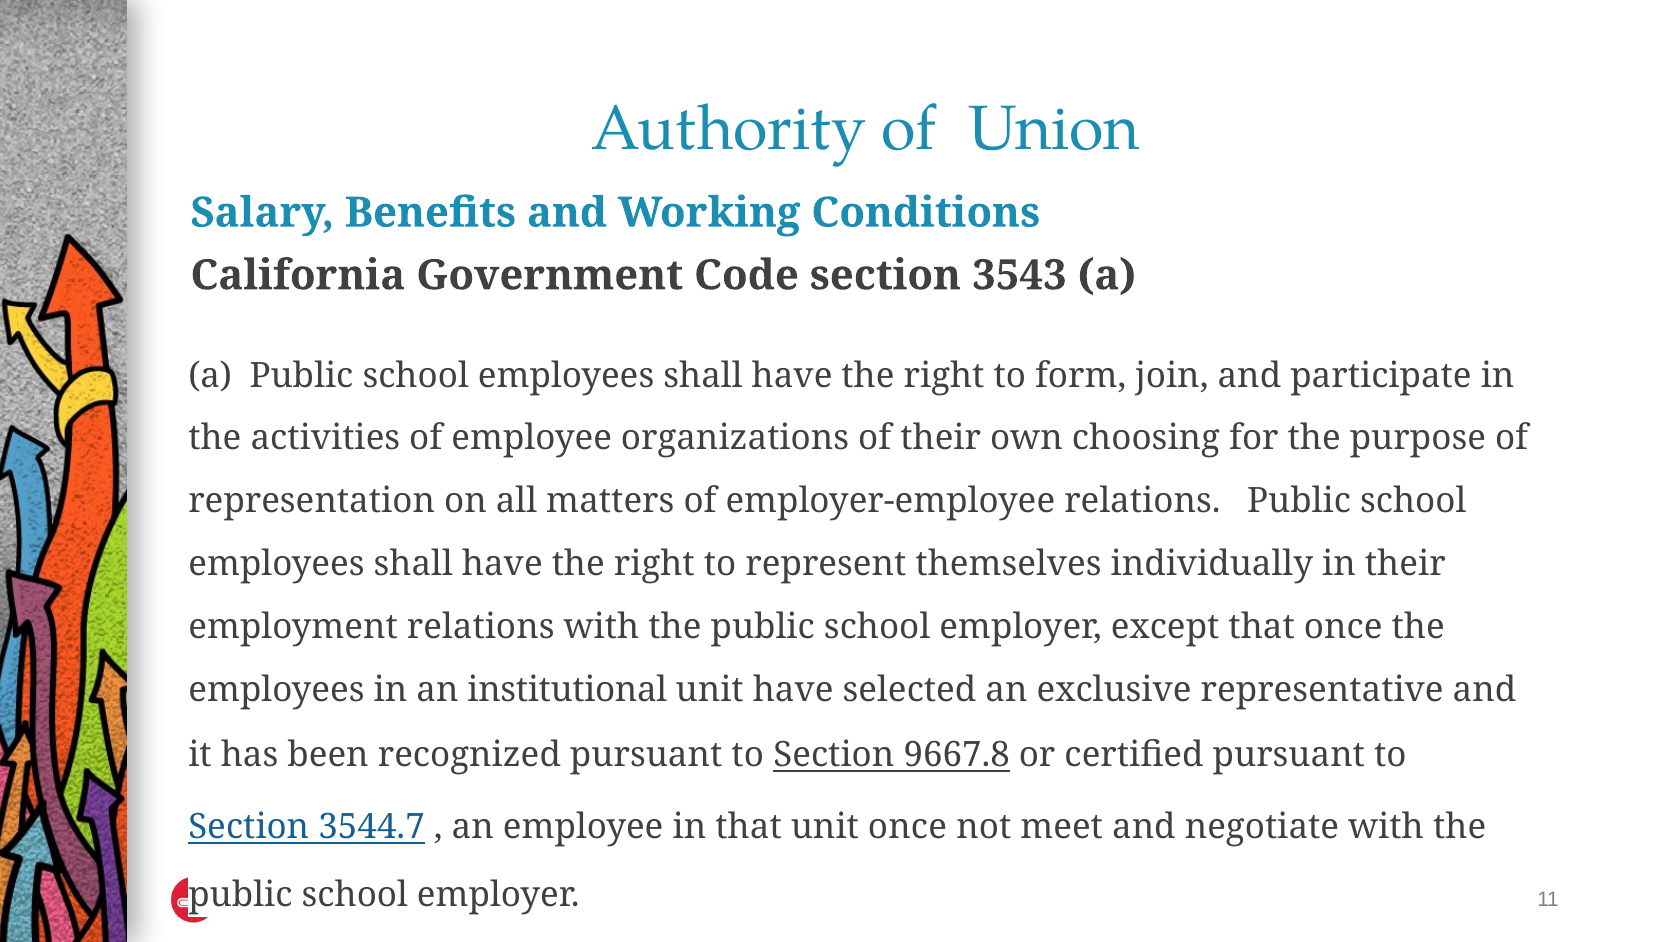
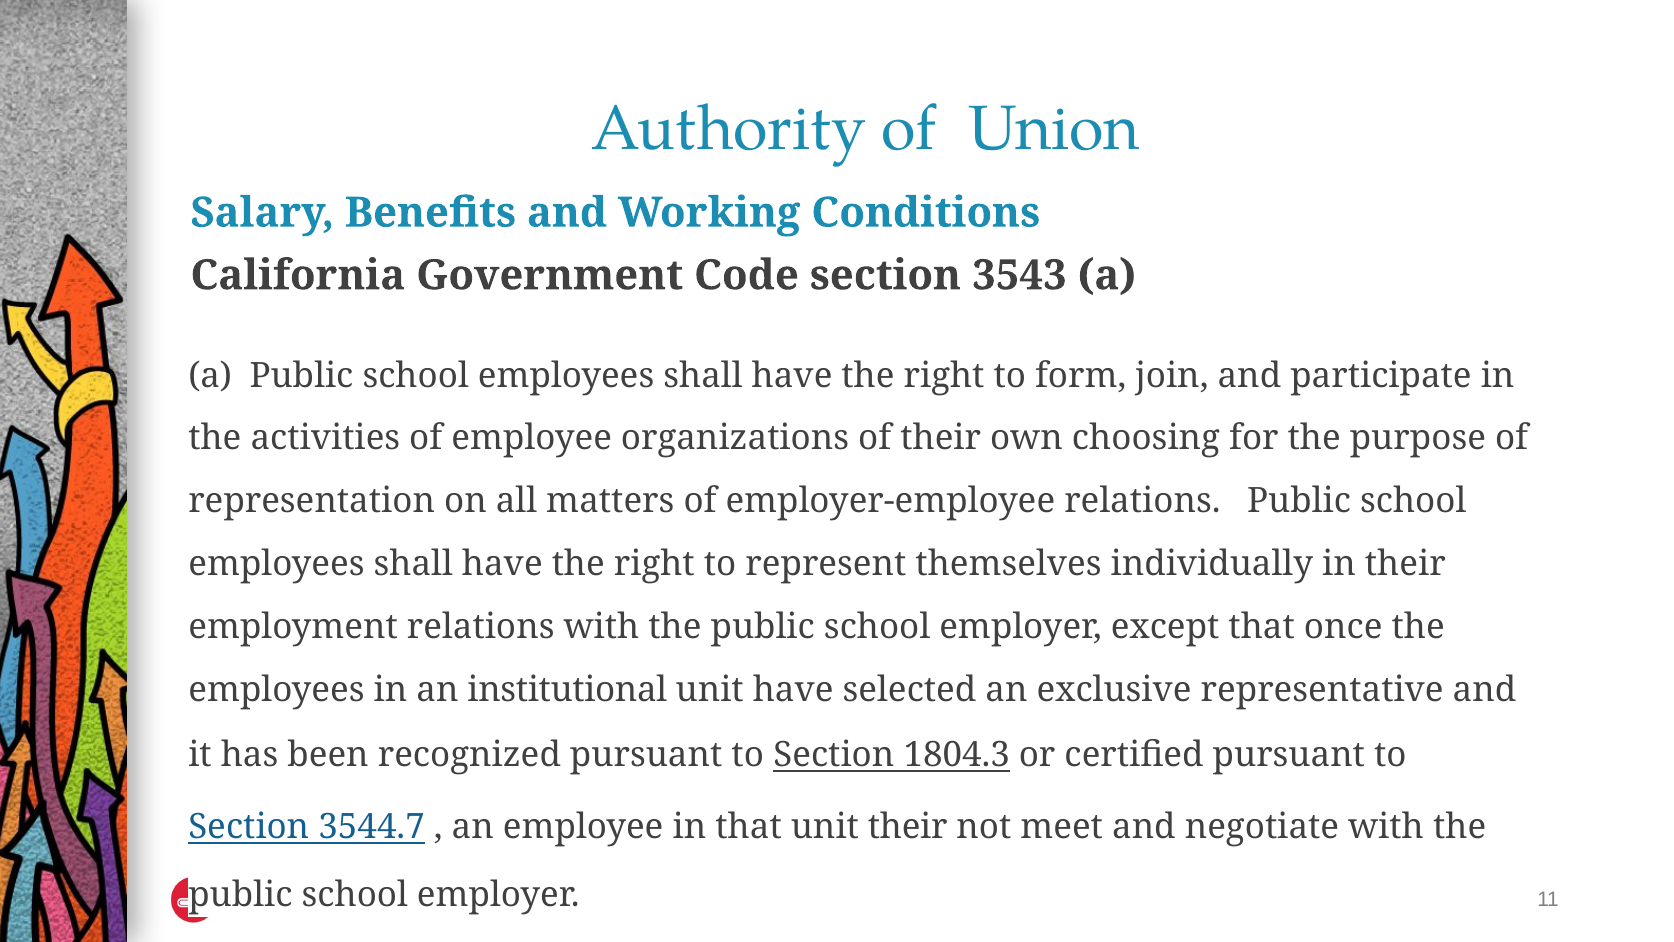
9667.8: 9667.8 -> 1804.3
unit once: once -> their
